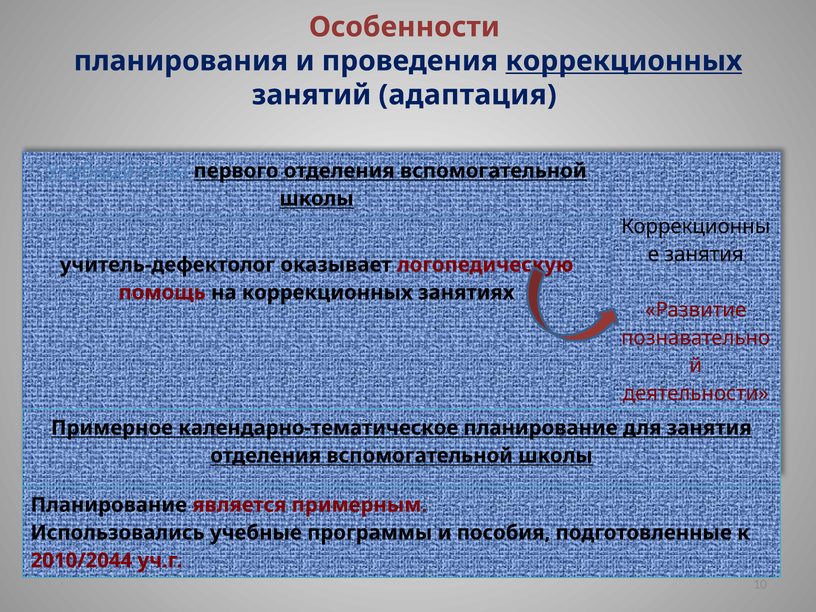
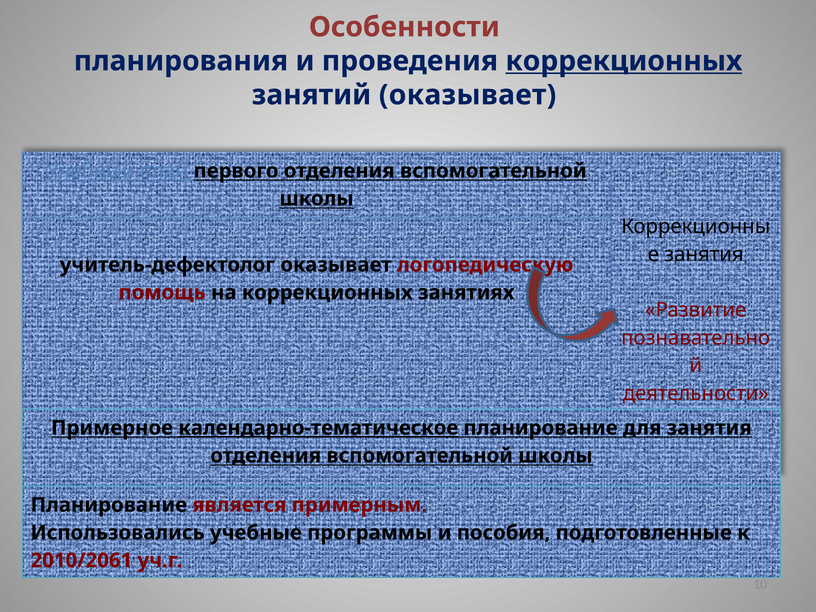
занятий адаптация: адаптация -> оказывает
календарно-тематическое underline: none -> present
2010/2044: 2010/2044 -> 2010/2061
